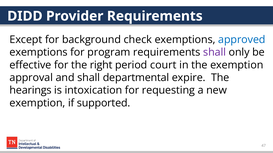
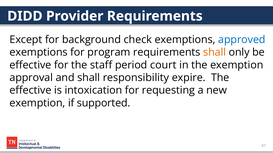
shall at (215, 52) colour: purple -> orange
right: right -> staff
departmental: departmental -> responsibility
hearings at (31, 91): hearings -> effective
